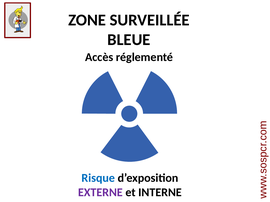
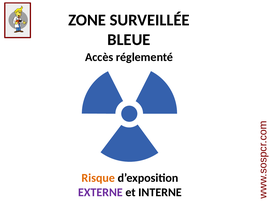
Risque colour: blue -> orange
